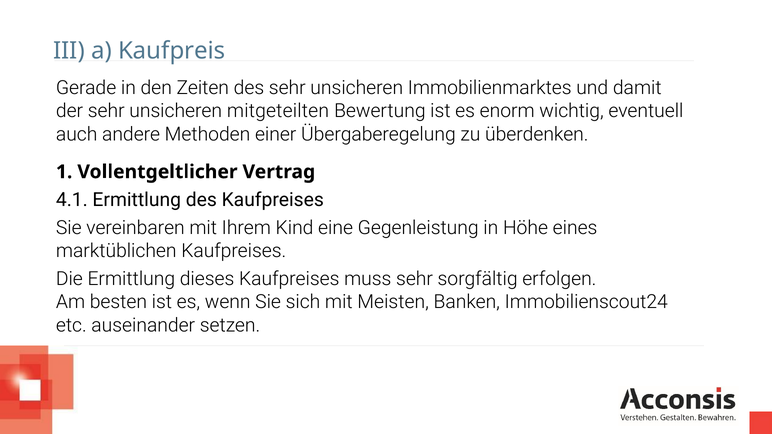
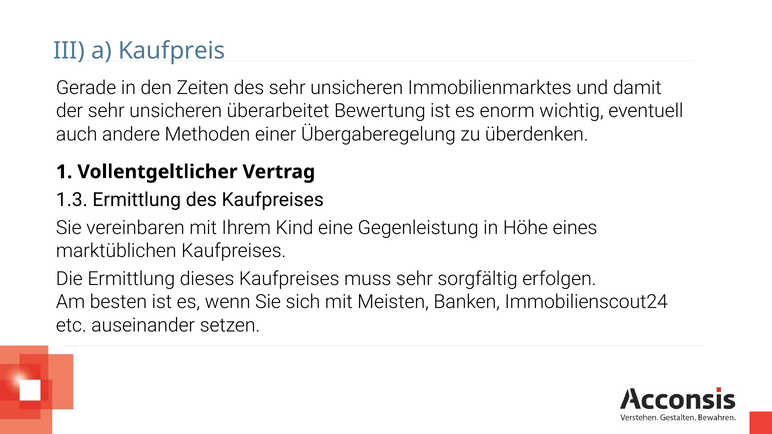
mitgeteilten: mitgeteilten -> überarbeitet
4.1: 4.1 -> 1.3
